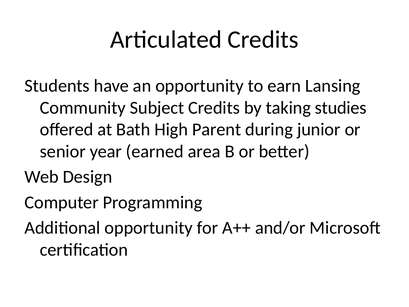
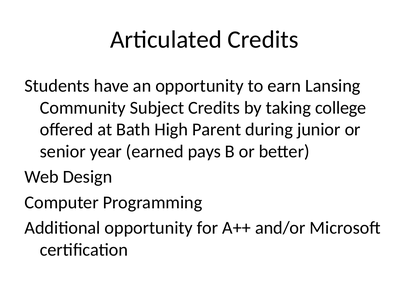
studies: studies -> college
area: area -> pays
